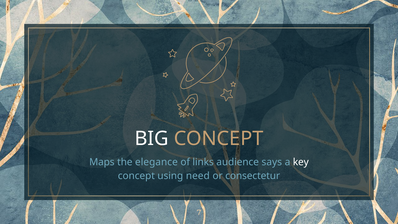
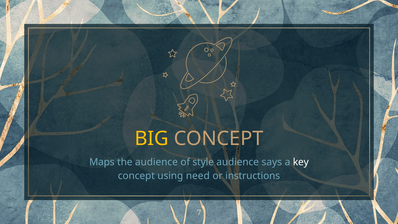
BIG colour: white -> yellow
the elegance: elegance -> audience
links: links -> style
consectetur: consectetur -> instructions
